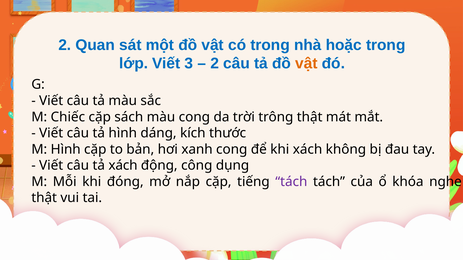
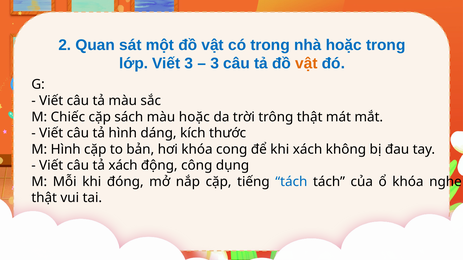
2 at (215, 64): 2 -> 3
màu cong: cong -> hoặc
hơi xanh: xanh -> khóa
tách at (291, 182) colour: purple -> blue
